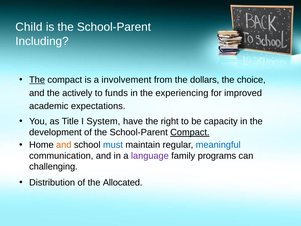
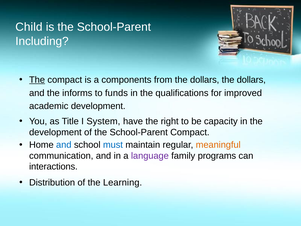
involvement: involvement -> components
choice at (251, 80): choice -> dollars
actively: actively -> informs
experiencing: experiencing -> qualifications
academic expectations: expectations -> development
Compact at (190, 132) underline: present -> none
and at (64, 145) colour: orange -> blue
meaningful colour: blue -> orange
challenging: challenging -> interactions
Allocated: Allocated -> Learning
